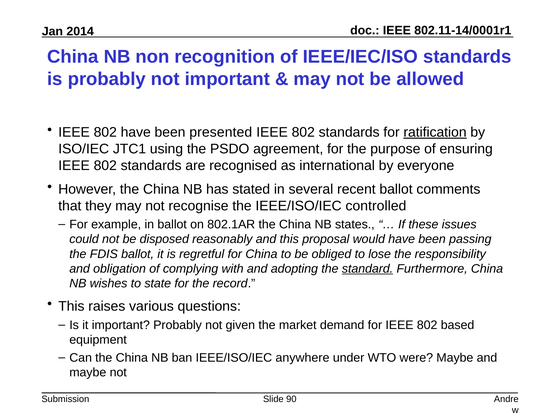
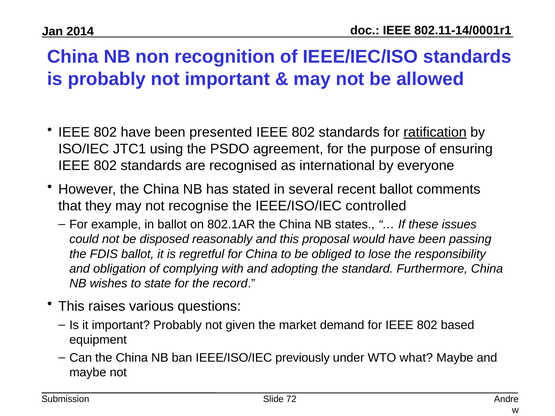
standard underline: present -> none
anywhere: anywhere -> previously
were: were -> what
90: 90 -> 72
